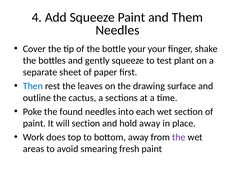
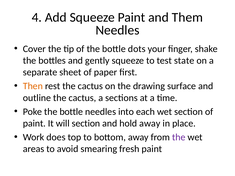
bottle your: your -> dots
plant: plant -> state
Then colour: blue -> orange
rest the leaves: leaves -> cactus
Poke the found: found -> bottle
